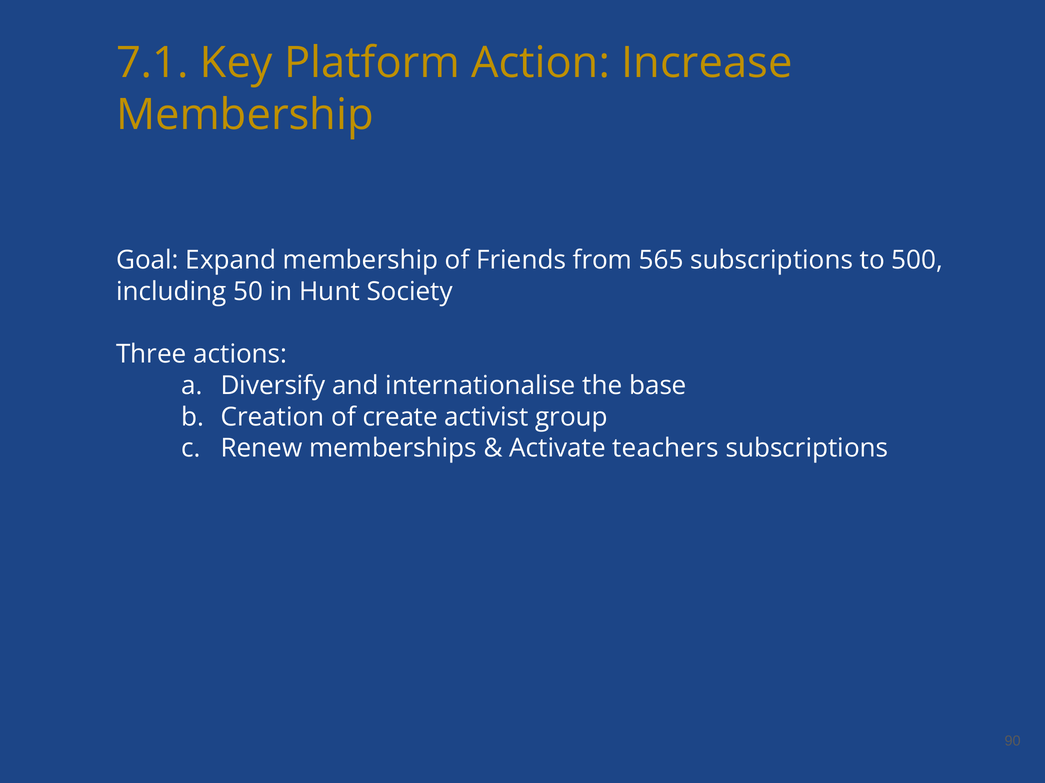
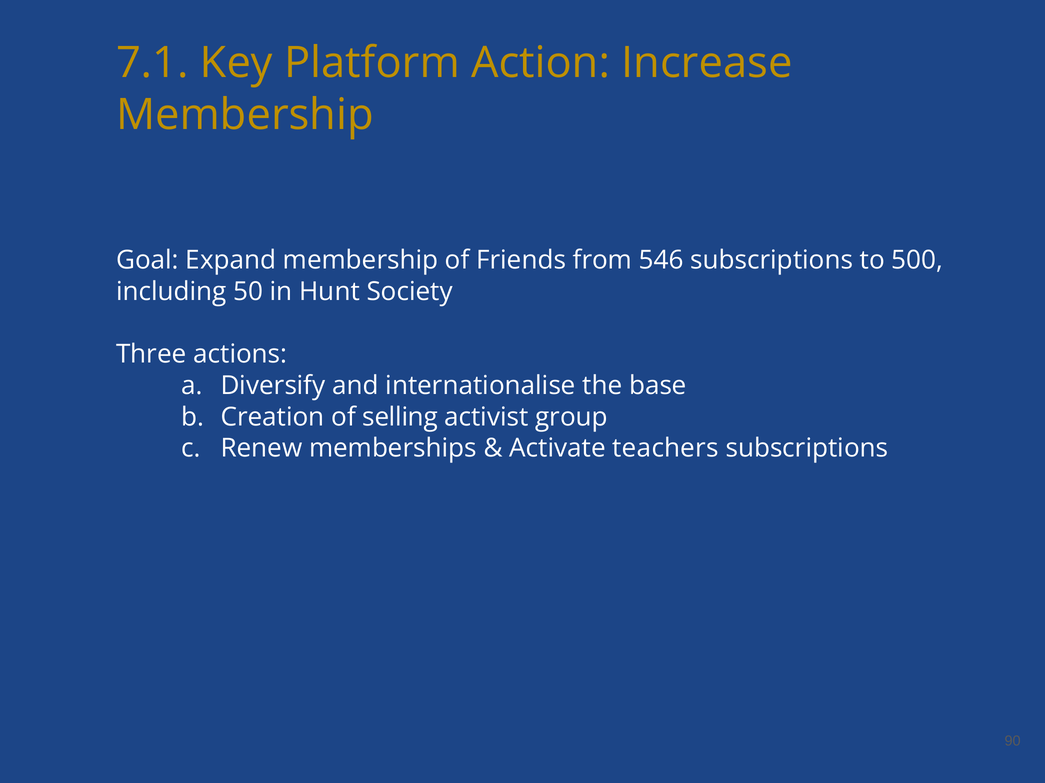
565: 565 -> 546
create: create -> selling
